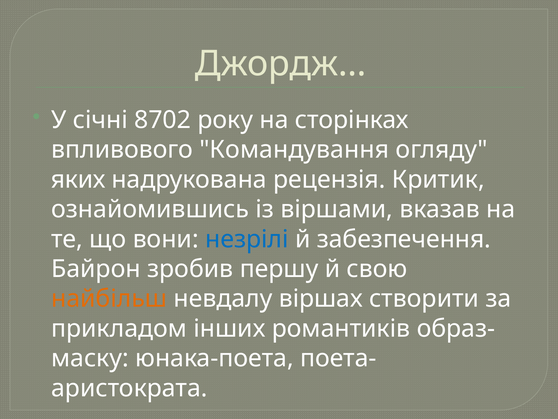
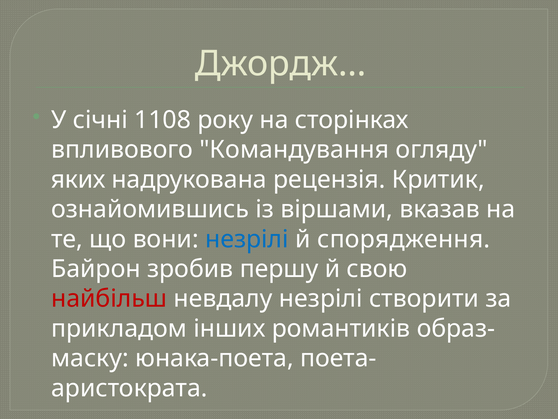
8702: 8702 -> 1108
забезпечення: забезпечення -> спорядження
найбільш colour: orange -> red
невдалу віршах: віршах -> незрілі
